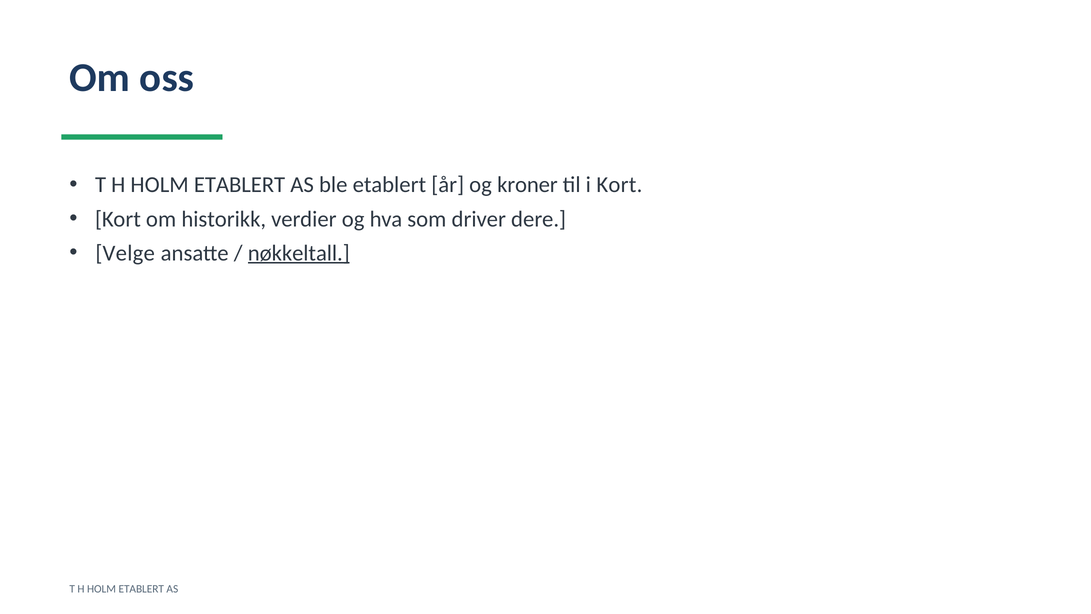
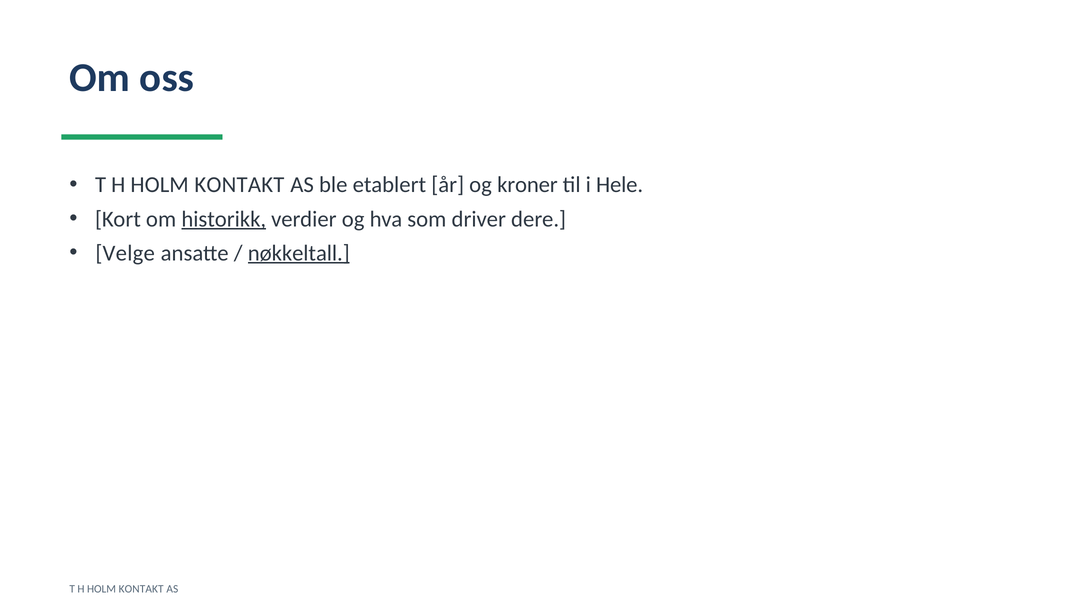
ETABLERT at (240, 185): ETABLERT -> KONTAKT
i Kort: Kort -> Hele
historikk underline: none -> present
ETABLERT at (141, 589): ETABLERT -> KONTAKT
